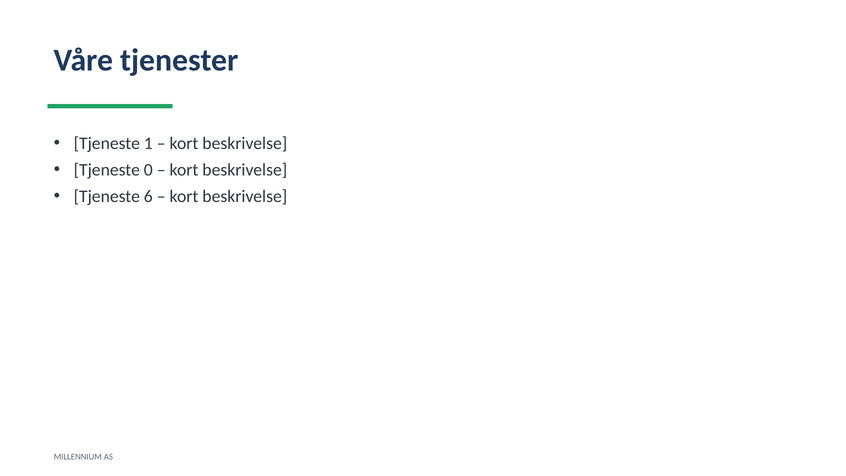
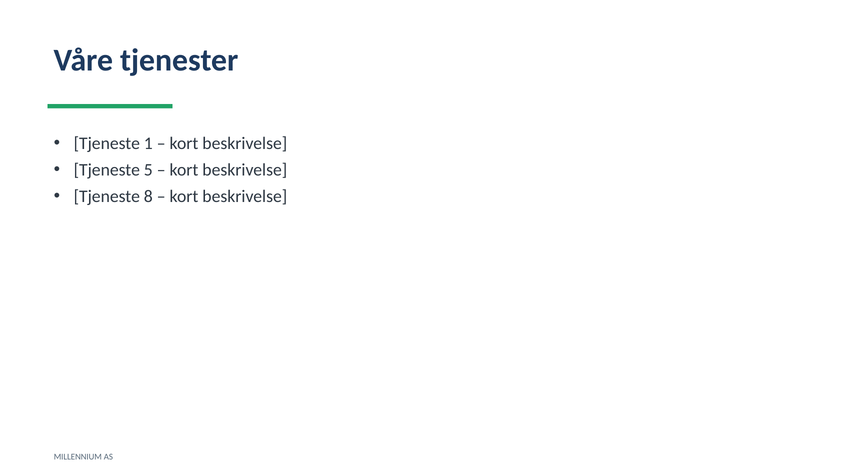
0: 0 -> 5
6: 6 -> 8
